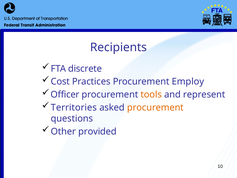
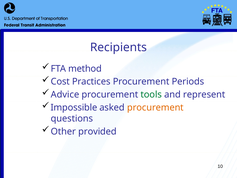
discrete: discrete -> method
Employ: Employ -> Periods
Officer: Officer -> Advice
tools colour: orange -> green
Territories: Territories -> Impossible
